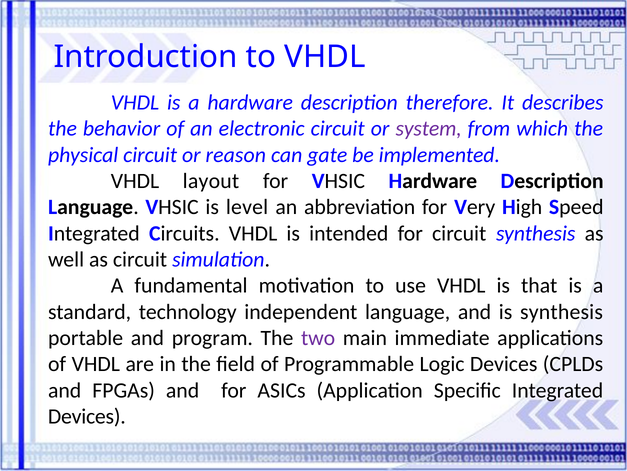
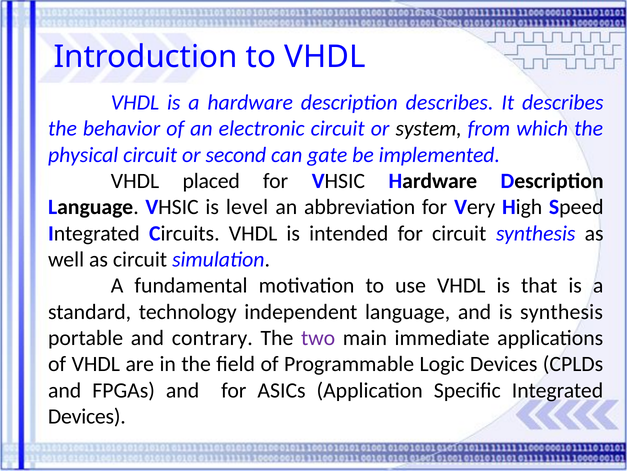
description therefore: therefore -> describes
system colour: purple -> black
reason: reason -> second
layout: layout -> placed
program: program -> contrary
